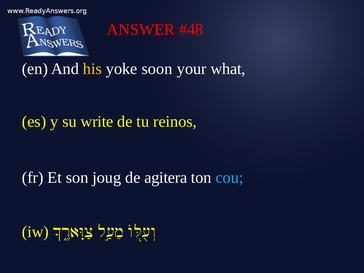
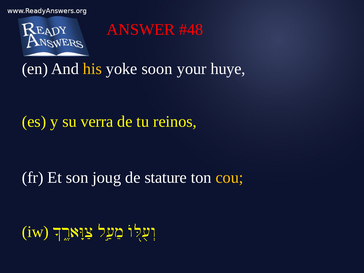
what: what -> huye
write: write -> verra
agitera: agitera -> stature
cou colour: light blue -> yellow
